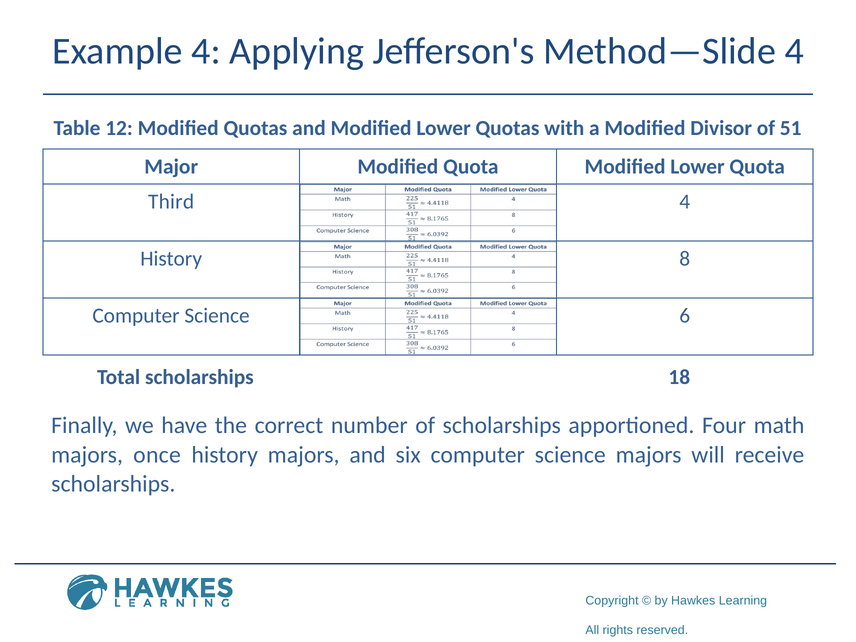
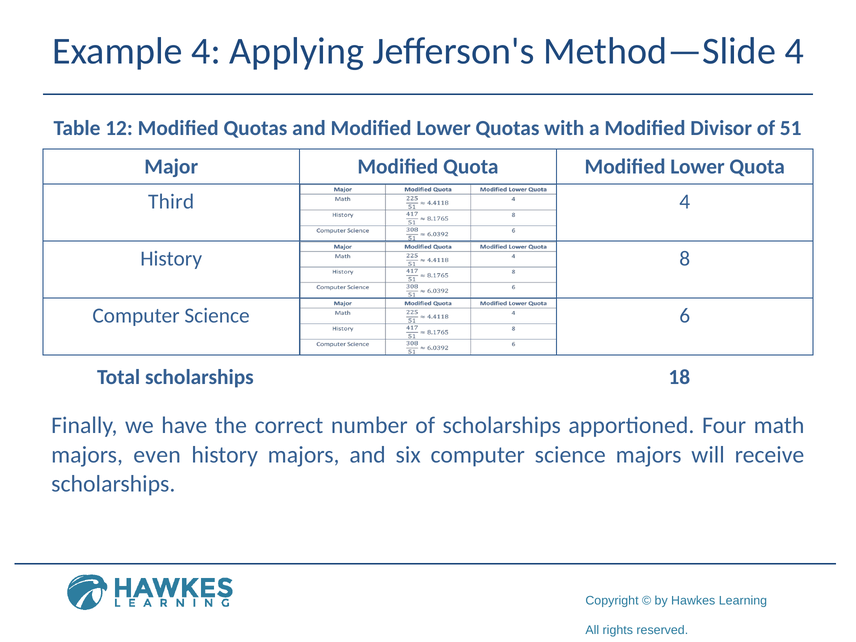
once: once -> even
